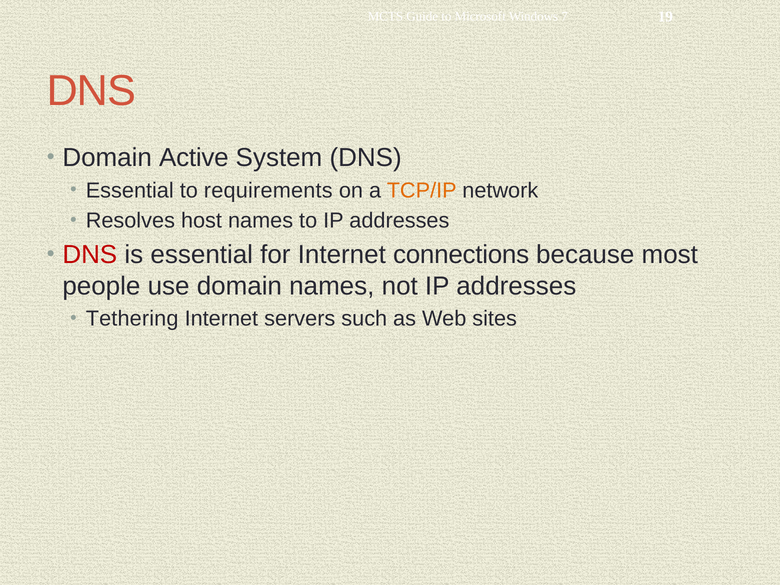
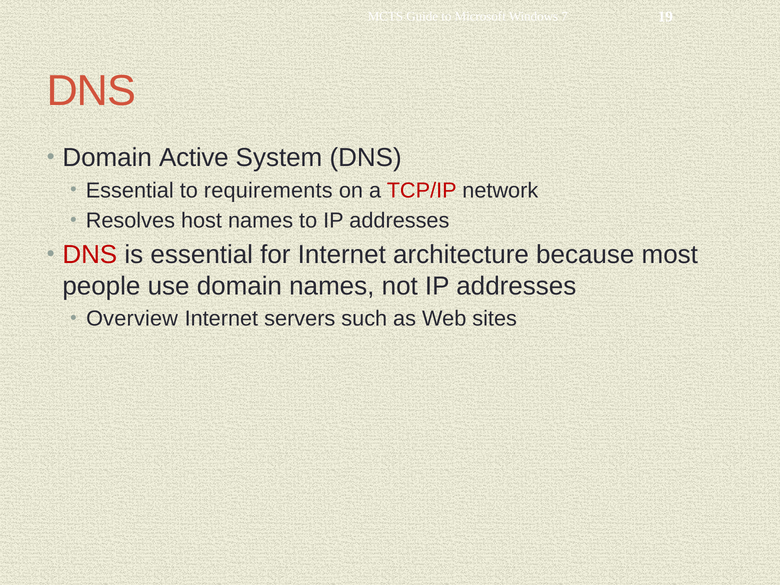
TCP/IP colour: orange -> red
connections: connections -> architecture
Tethering: Tethering -> Overview
